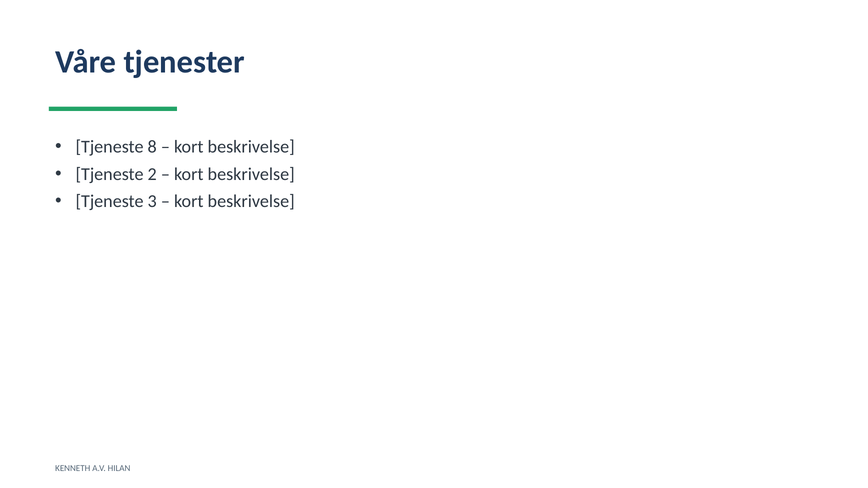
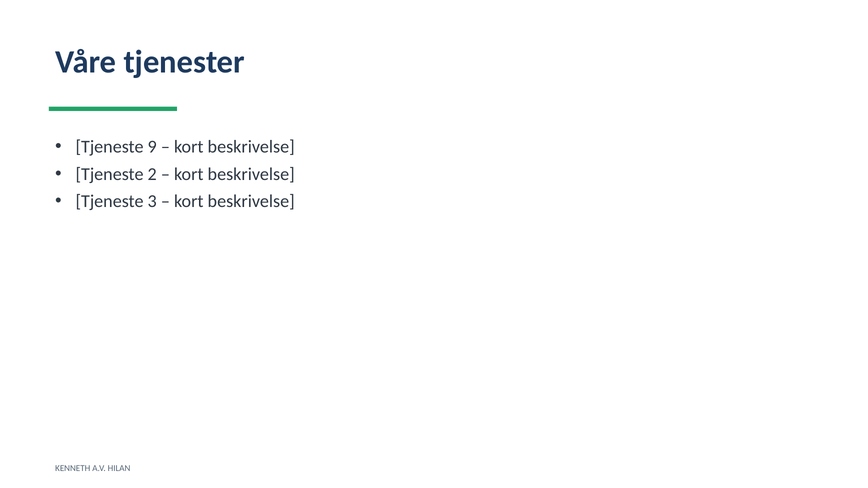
8: 8 -> 9
